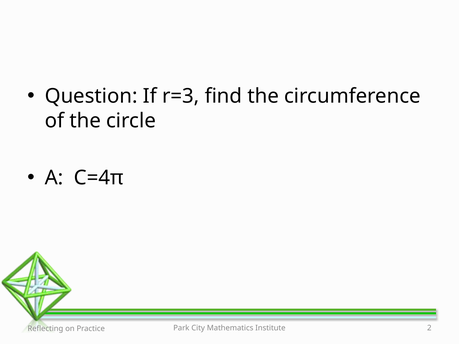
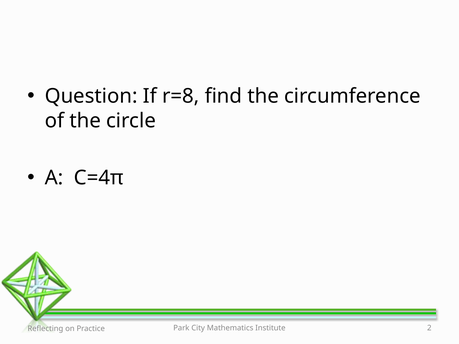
r=3: r=3 -> r=8
